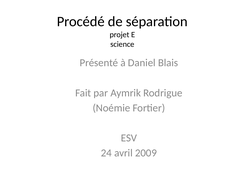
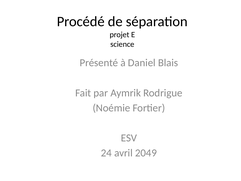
2009: 2009 -> 2049
